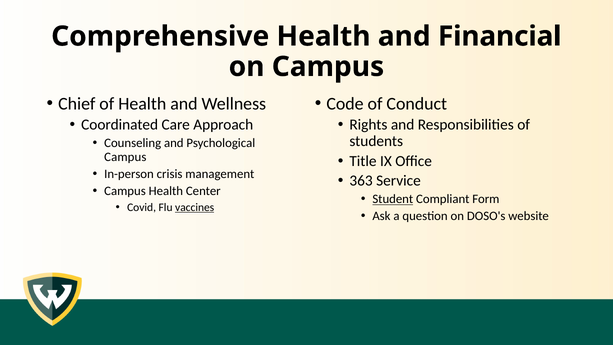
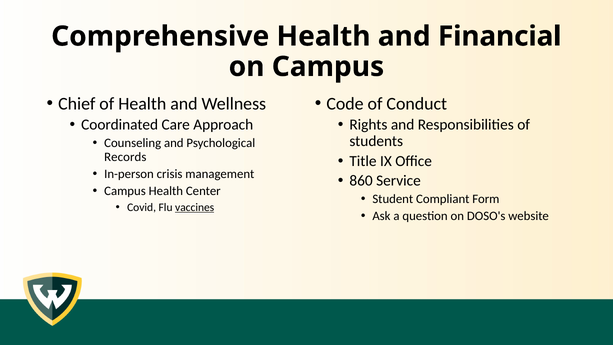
Campus at (125, 157): Campus -> Records
363: 363 -> 860
Student underline: present -> none
